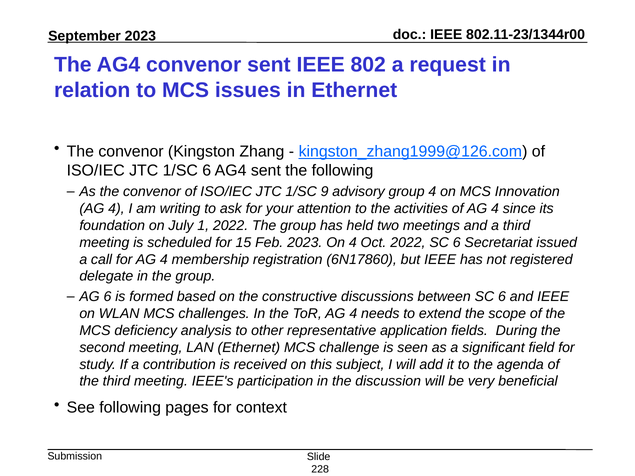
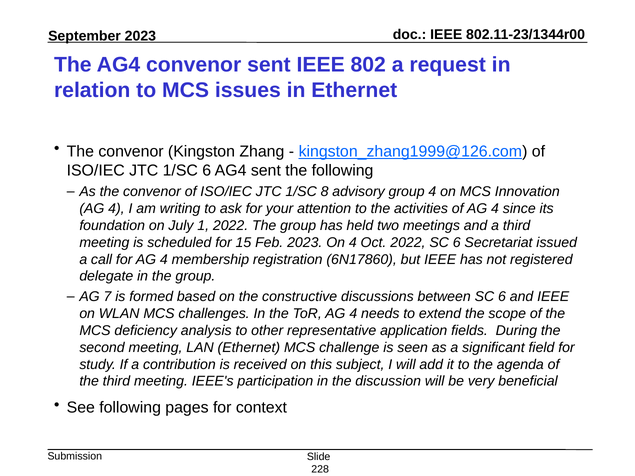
9: 9 -> 8
AG 6: 6 -> 7
